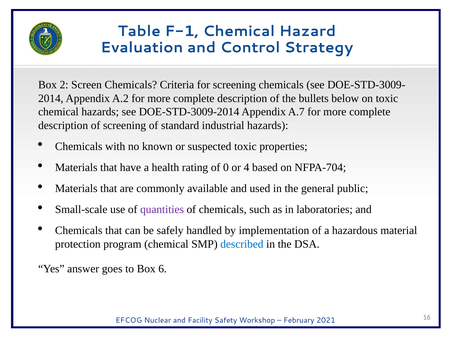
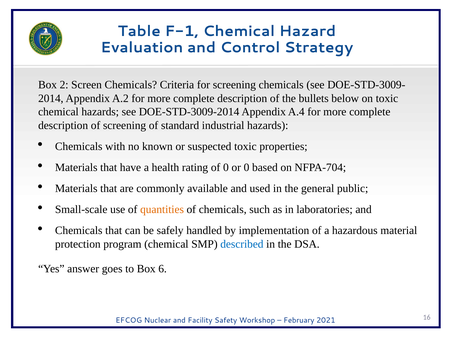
A.7: A.7 -> A.4
or 4: 4 -> 0
quantities colour: purple -> orange
